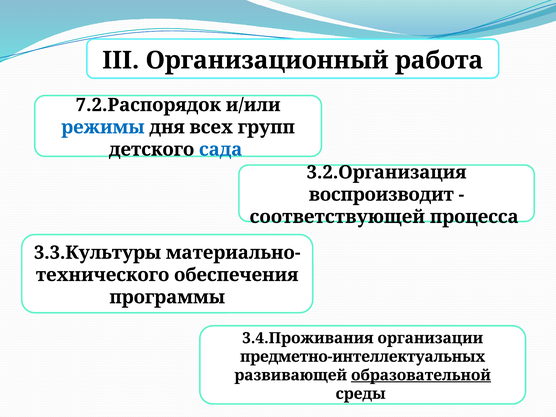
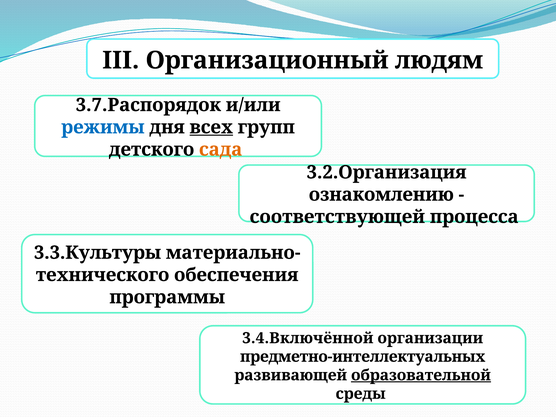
работа: работа -> людям
7.2.Распорядок: 7.2.Распорядок -> 3.7.Распорядок
всех underline: none -> present
сада colour: blue -> orange
воспроизводит: воспроизводит -> ознакомлению
3.4.Проживания: 3.4.Проживания -> 3.4.Включённой
